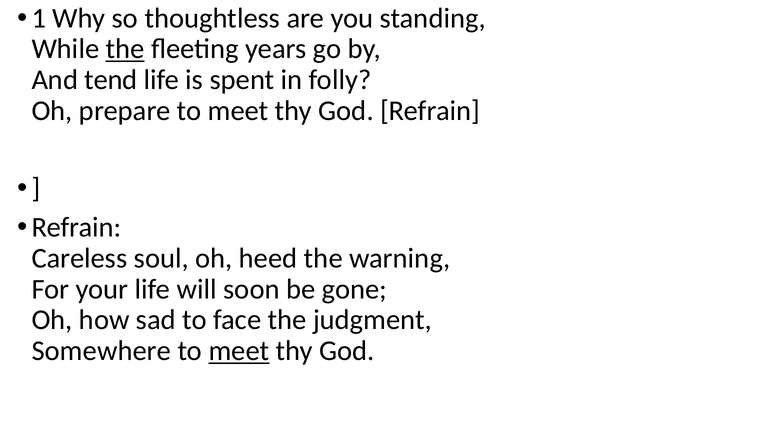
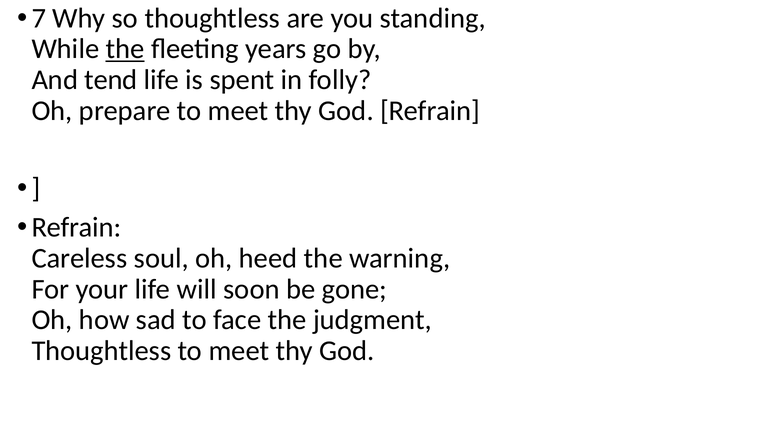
1: 1 -> 7
Somewhere at (101, 351): Somewhere -> Thoughtless
meet at (239, 351) underline: present -> none
